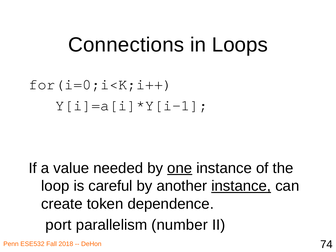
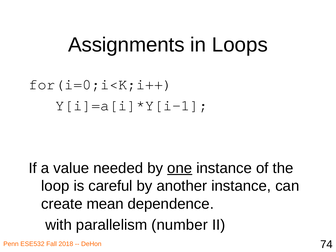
Connections: Connections -> Assignments
instance at (241, 186) underline: present -> none
token: token -> mean
port: port -> with
